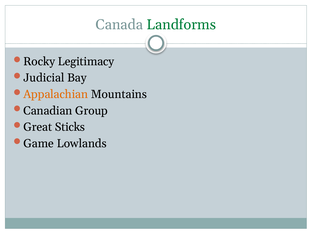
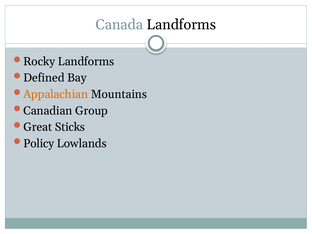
Landforms at (181, 25) colour: green -> black
Rocky Legitimacy: Legitimacy -> Landforms
Judicial: Judicial -> Defined
Game: Game -> Policy
